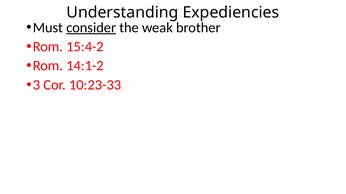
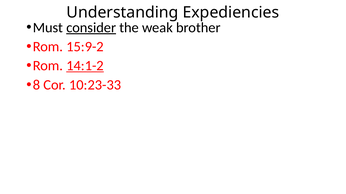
15:4-2: 15:4-2 -> 15:9-2
14:1-2 underline: none -> present
3: 3 -> 8
